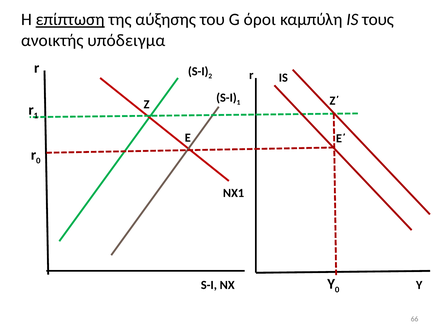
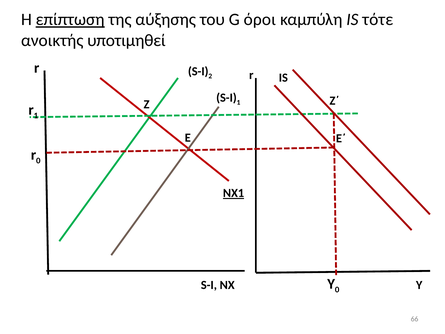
τους: τους -> τότε
υπόδειγμα: υπόδειγμα -> υποτιμηθεί
ΝΧ1 underline: none -> present
